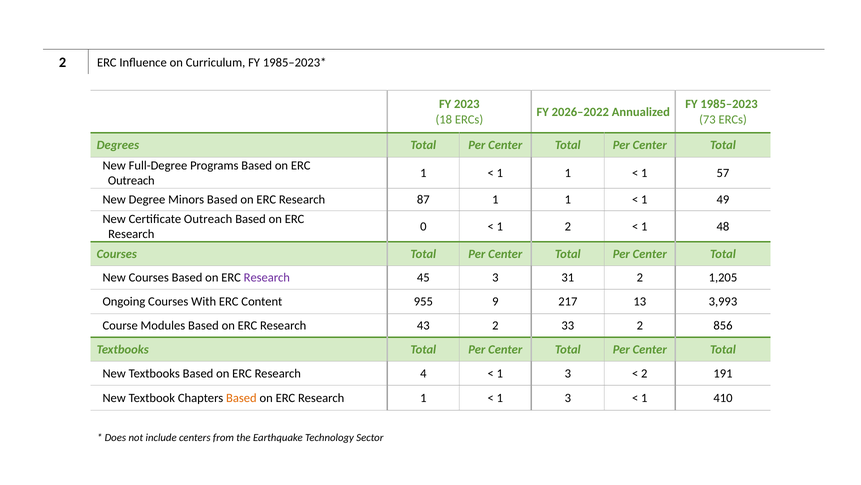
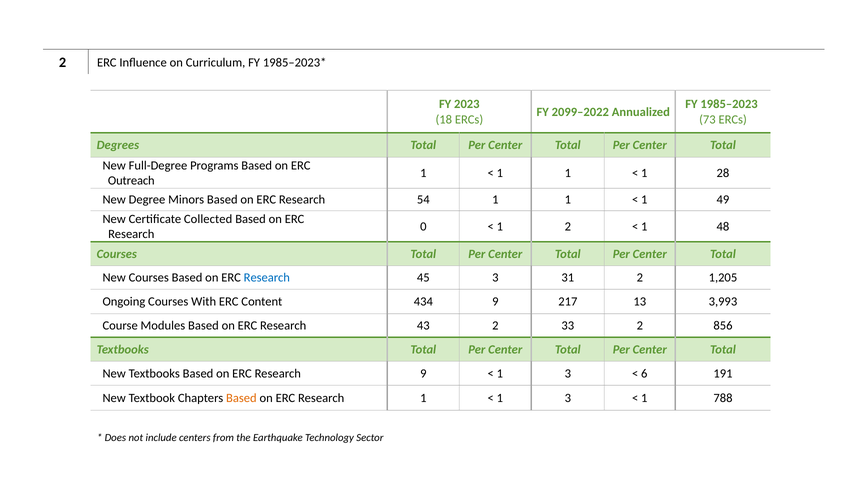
2026–2022: 2026–2022 -> 2099–2022
57: 57 -> 28
87: 87 -> 54
Certificate Outreach: Outreach -> Collected
Research at (267, 277) colour: purple -> blue
955: 955 -> 434
Research 4: 4 -> 9
2 at (644, 373): 2 -> 6
410: 410 -> 788
